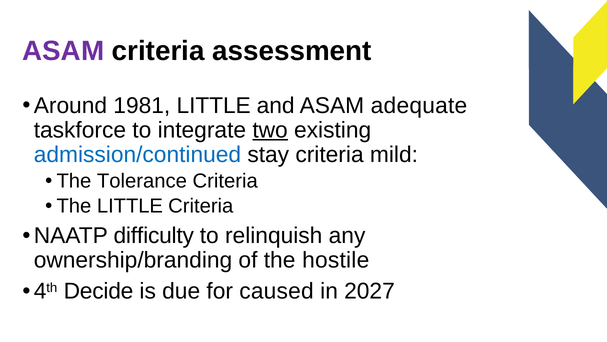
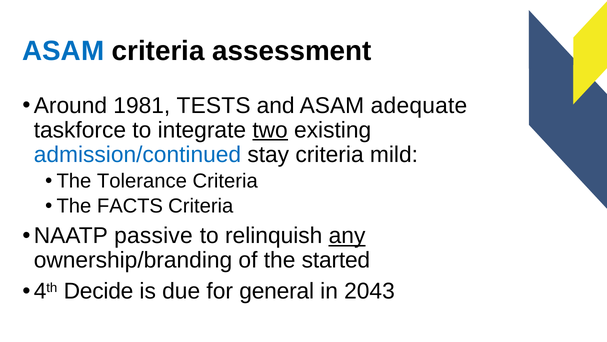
ASAM at (63, 51) colour: purple -> blue
1981 LITTLE: LITTLE -> TESTS
The LITTLE: LITTLE -> FACTS
difﬁculty: difﬁculty -> passive
any underline: none -> present
hostile: hostile -> started
caused: caused -> general
2027: 2027 -> 2043
